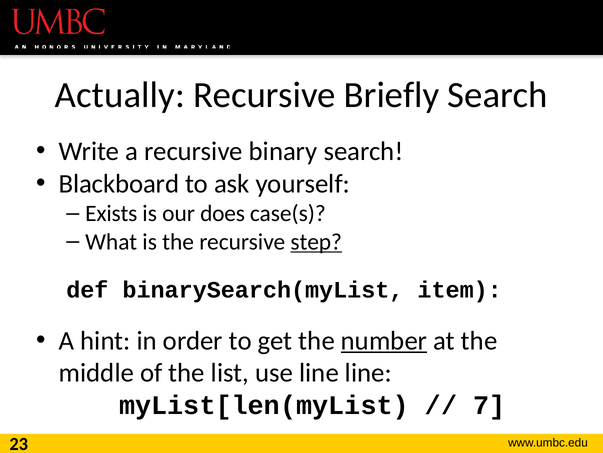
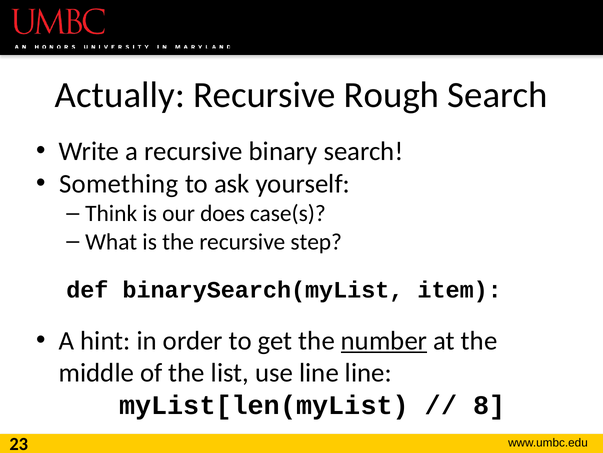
Briefly: Briefly -> Rough
Blackboard: Blackboard -> Something
Exists: Exists -> Think
step underline: present -> none
7: 7 -> 8
